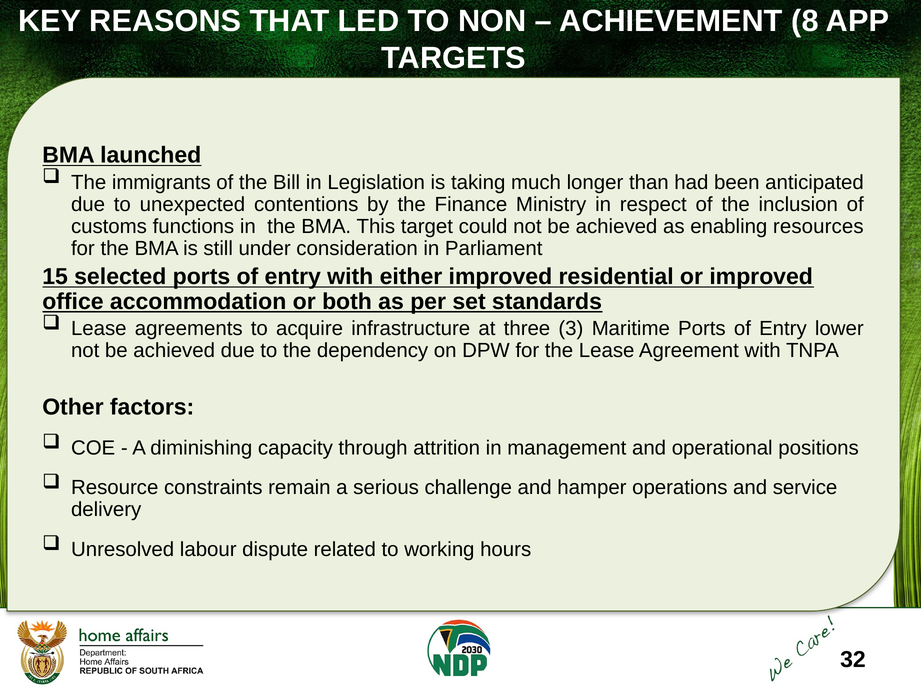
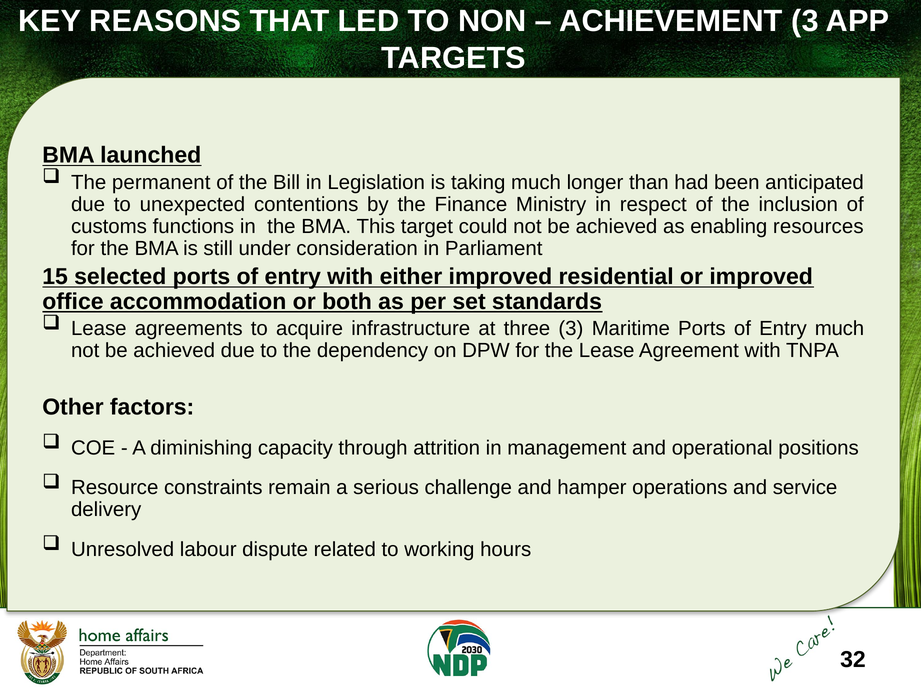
ACHIEVEMENT 8: 8 -> 3
immigrants: immigrants -> permanent
Entry lower: lower -> much
